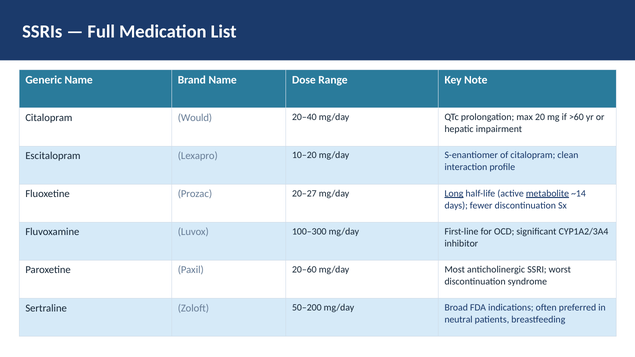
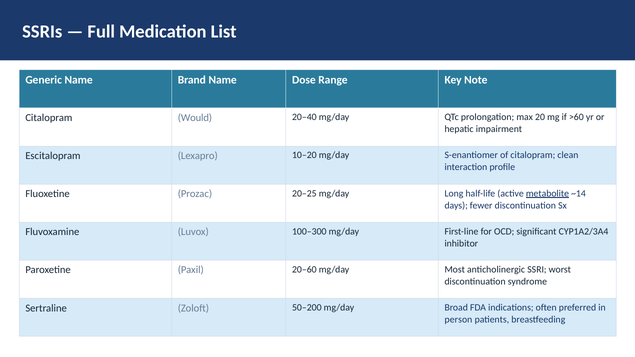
20–27: 20–27 -> 20–25
Long underline: present -> none
neutral: neutral -> person
